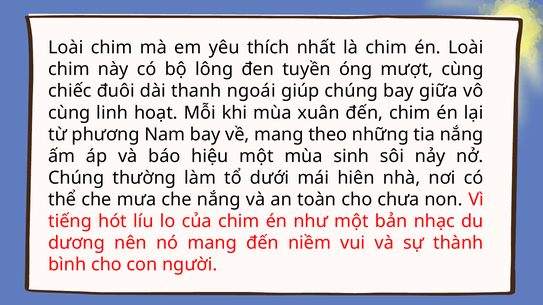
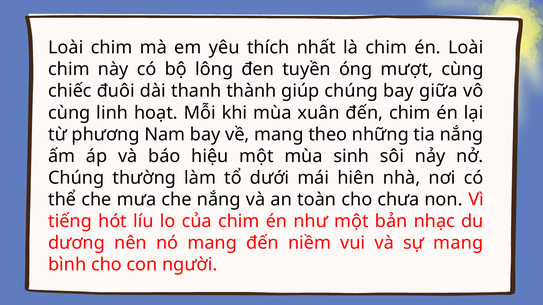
ngoái: ngoái -> thành
sự thành: thành -> mang
